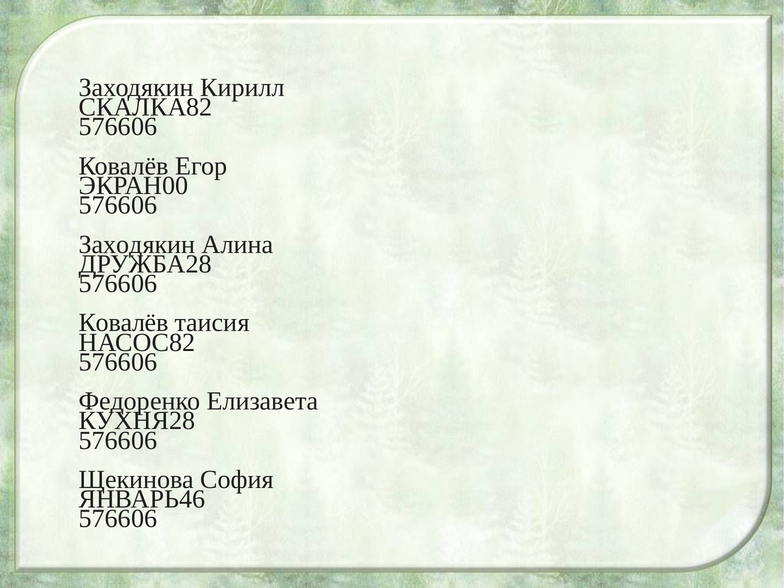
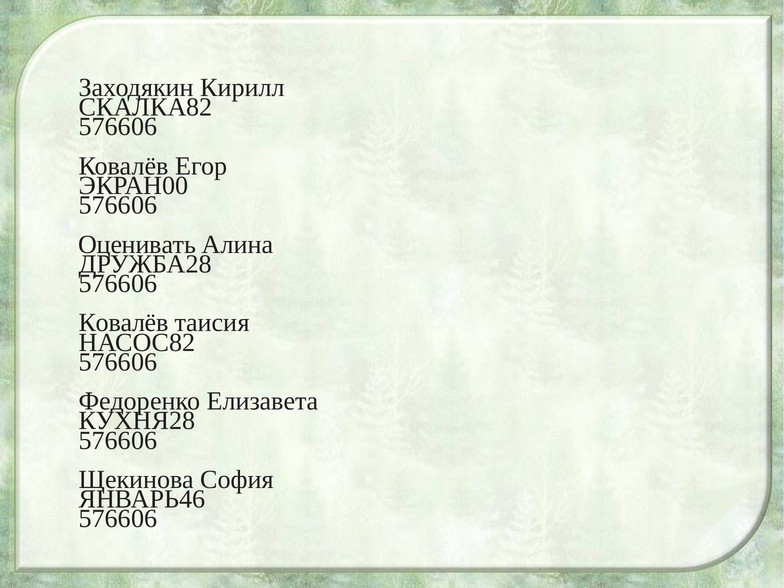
Заходякин at (137, 244): Заходякин -> Оценивать
